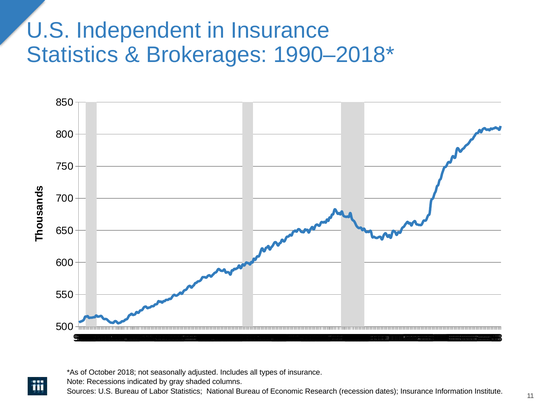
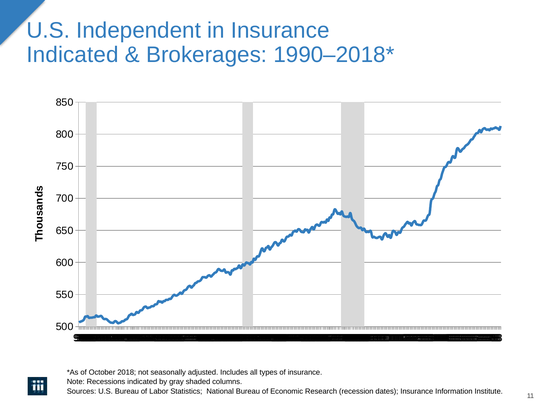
Statistics at (72, 55): Statistics -> Indicated
